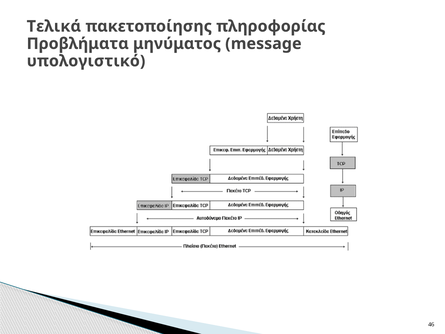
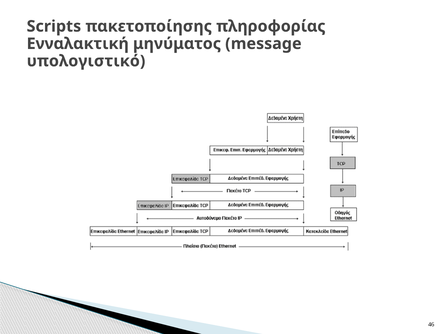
Τελικά: Τελικά -> Scripts
Προβλήματα: Προβλήματα -> Ενναλακτική
